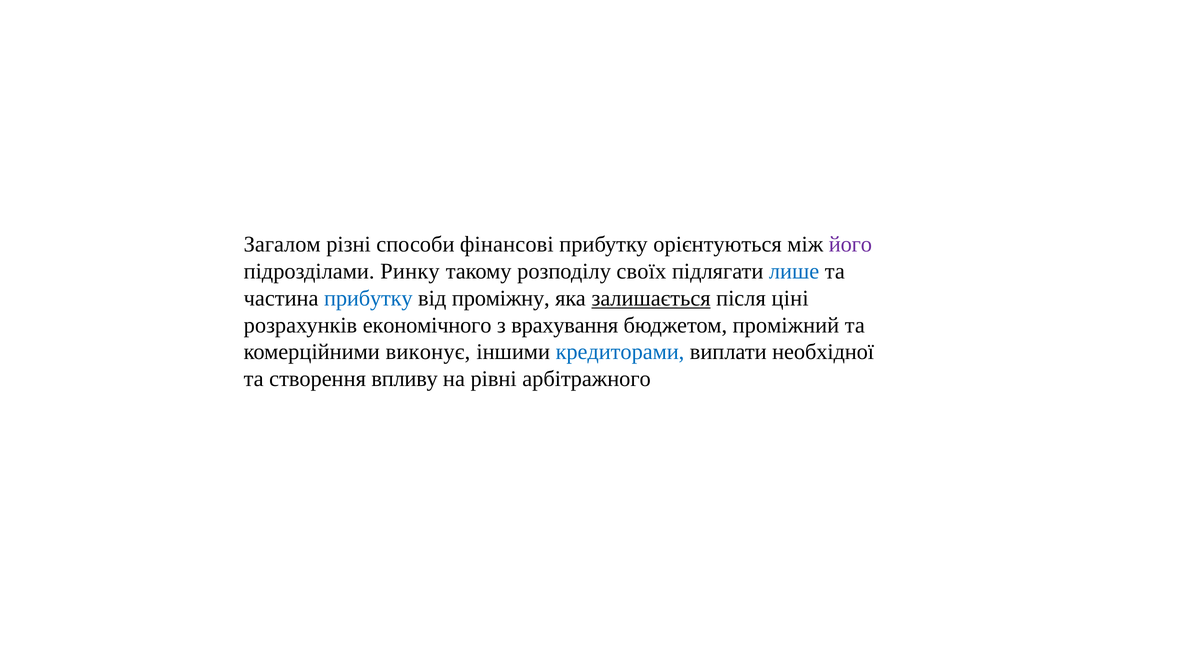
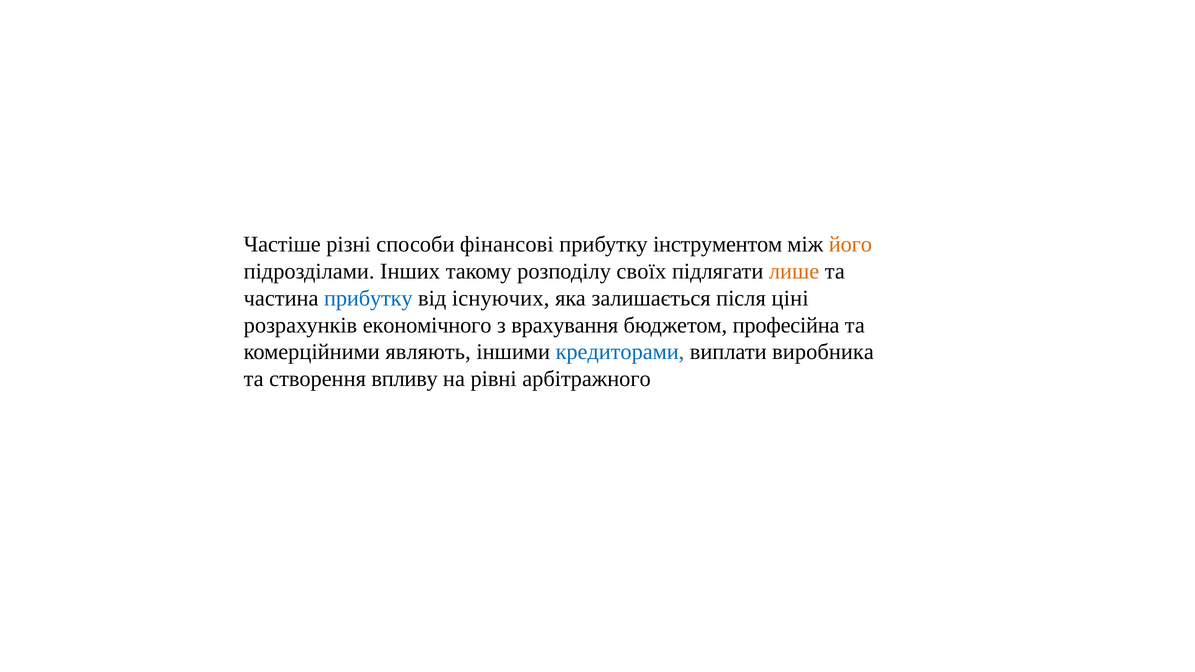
Загалом: Загалом -> Частіше
орієнтуються: орієнтуються -> інструментом
його colour: purple -> orange
Ринку: Ринку -> Інших
лише colour: blue -> orange
проміжну: проміжну -> існуючих
залишається underline: present -> none
проміжний: проміжний -> професійна
виконує: виконує -> являють
необхідної: необхідної -> виробника
